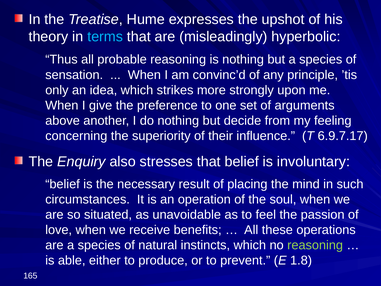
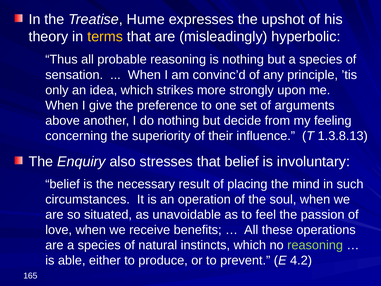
terms colour: light blue -> yellow
6.9.7.17: 6.9.7.17 -> 1.3.8.13
1.8: 1.8 -> 4.2
